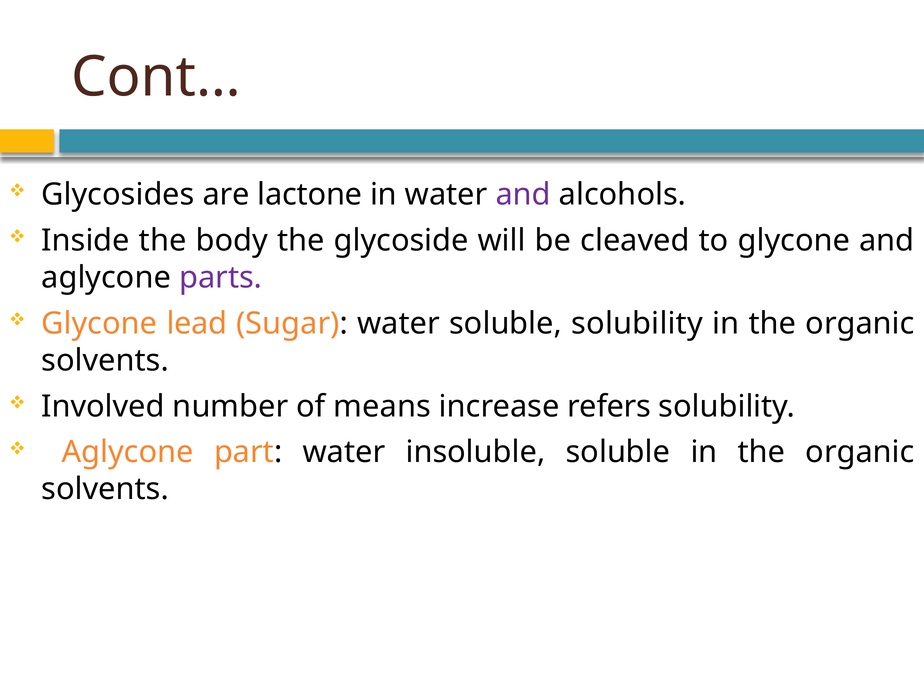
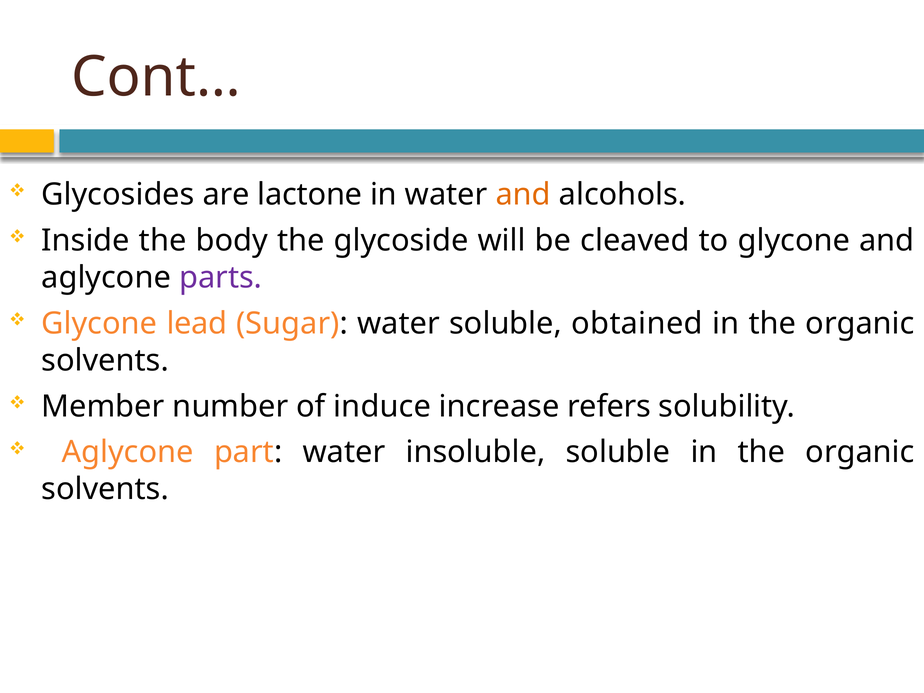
and at (523, 195) colour: purple -> orange
soluble solubility: solubility -> obtained
Involved: Involved -> Member
means: means -> induce
